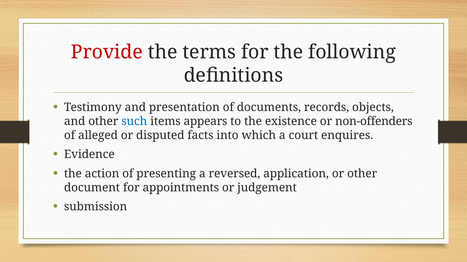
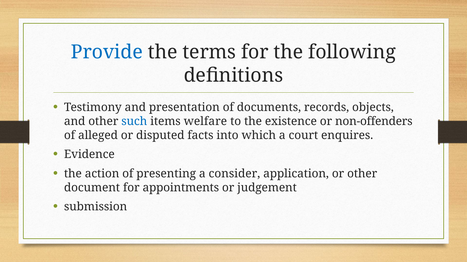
Provide colour: red -> blue
appears: appears -> welfare
reversed: reversed -> consider
